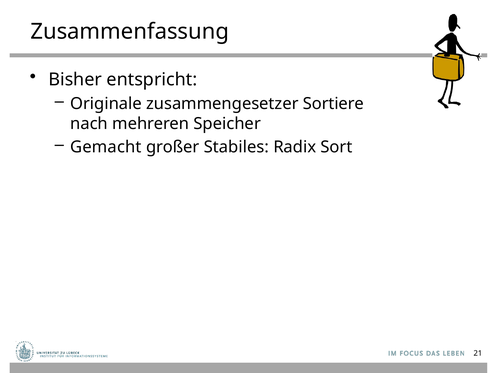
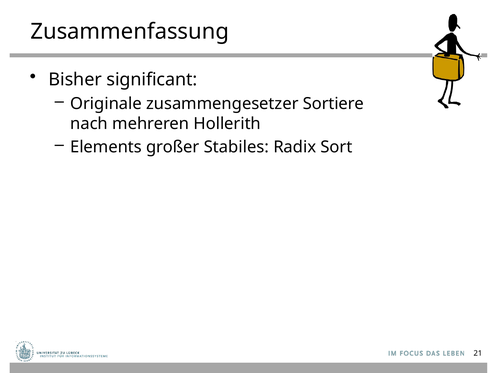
entspricht: entspricht -> significant
Speicher: Speicher -> Hollerith
Gemacht: Gemacht -> Elements
